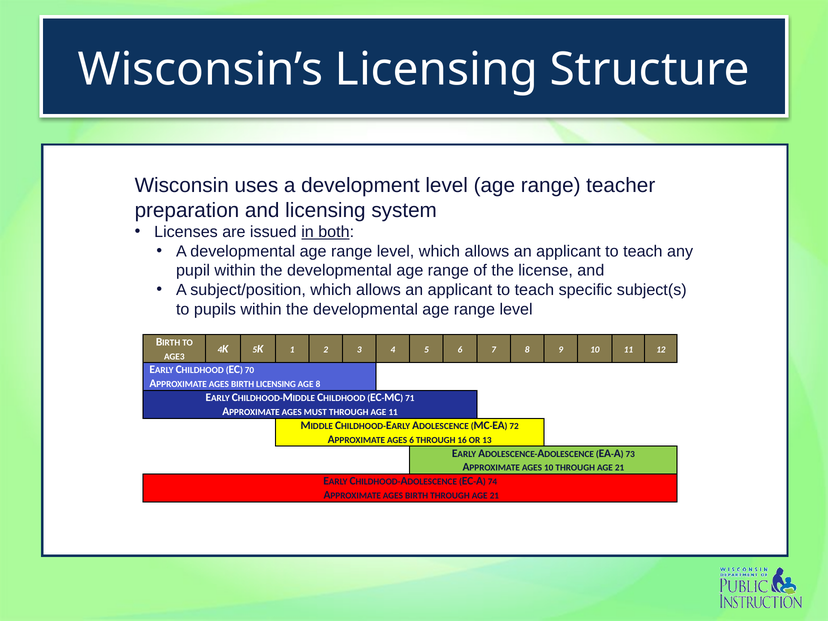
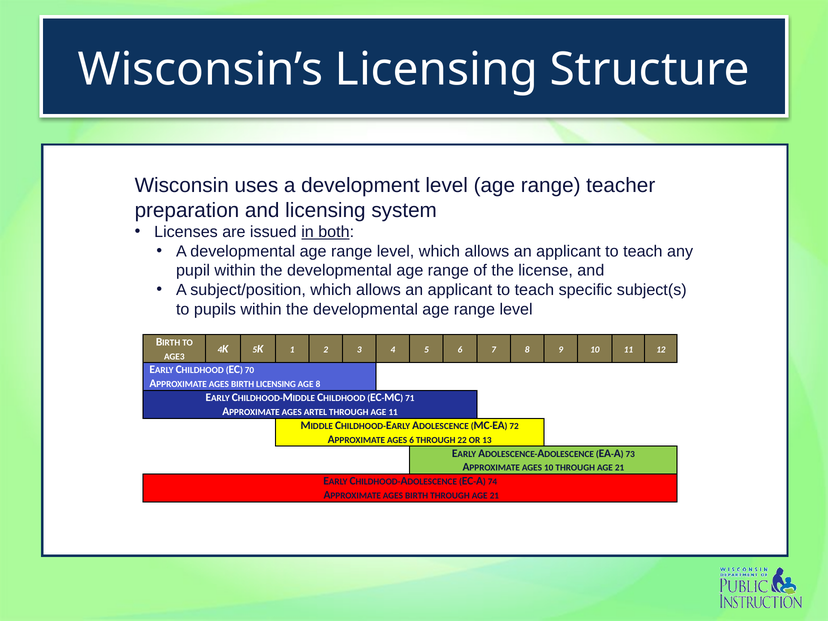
MUST: MUST -> ARTEL
16: 16 -> 22
